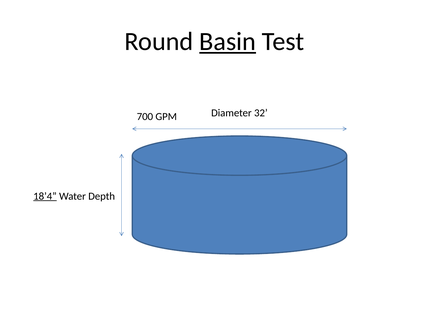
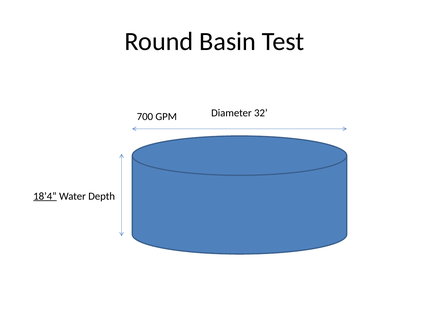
Basin underline: present -> none
